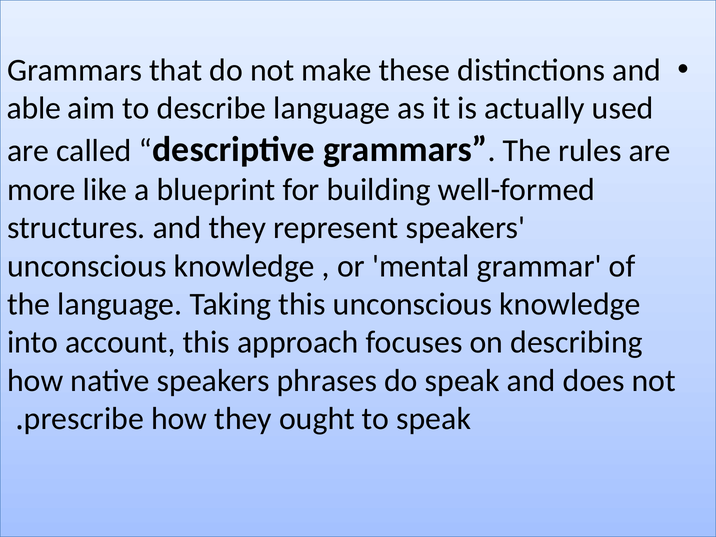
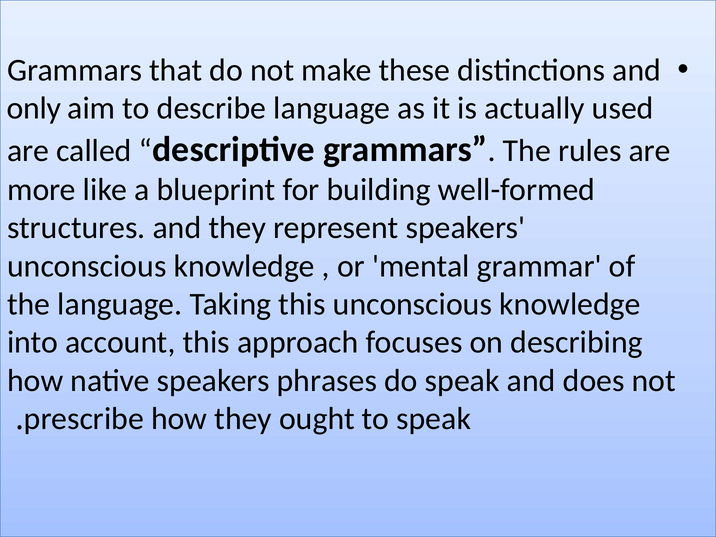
able: able -> only
